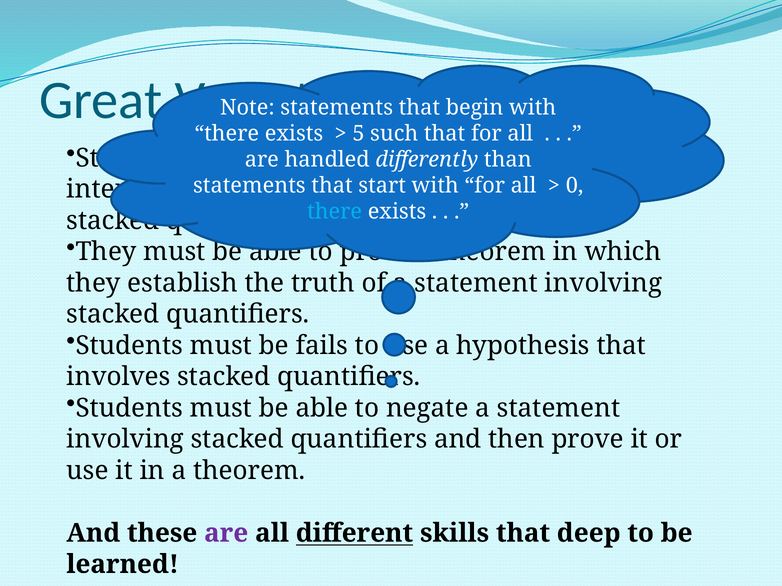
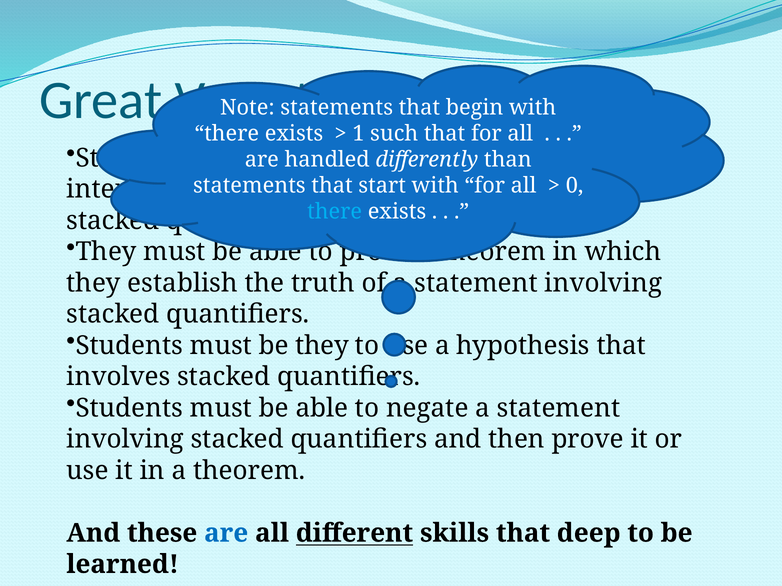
5: 5 -> 1
be fails: fails -> they
are at (226, 533) colour: purple -> blue
